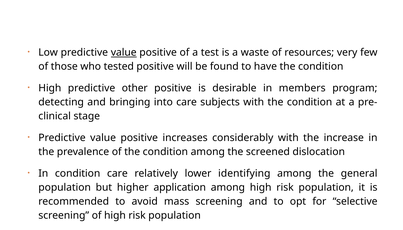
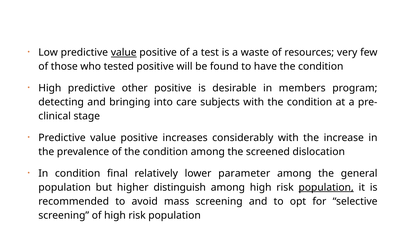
condition care: care -> final
identifying: identifying -> parameter
application: application -> distinguish
population at (326, 188) underline: none -> present
